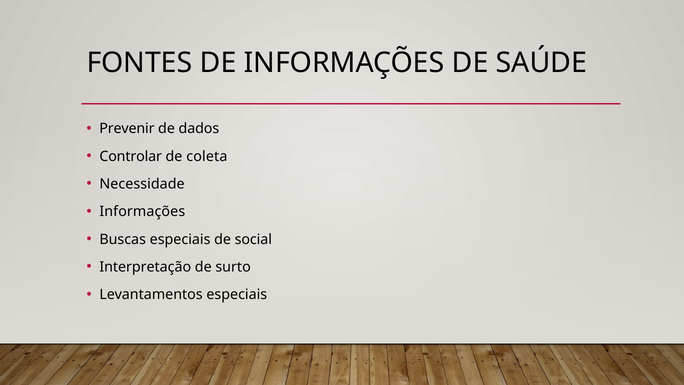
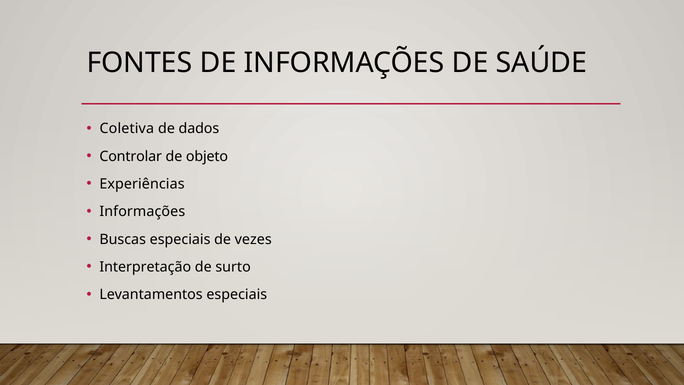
Prevenir: Prevenir -> Coletiva
coleta: coleta -> objeto
Necessidade: Necessidade -> Experiências
social: social -> vezes
